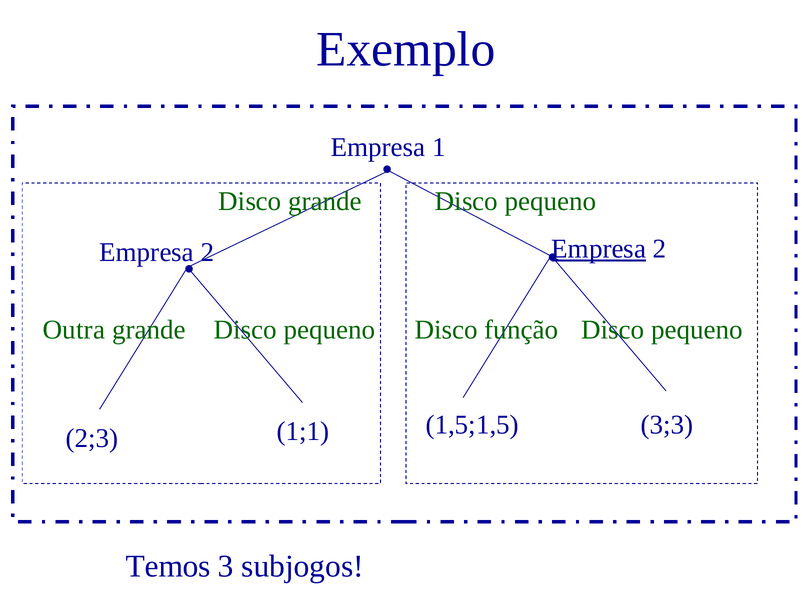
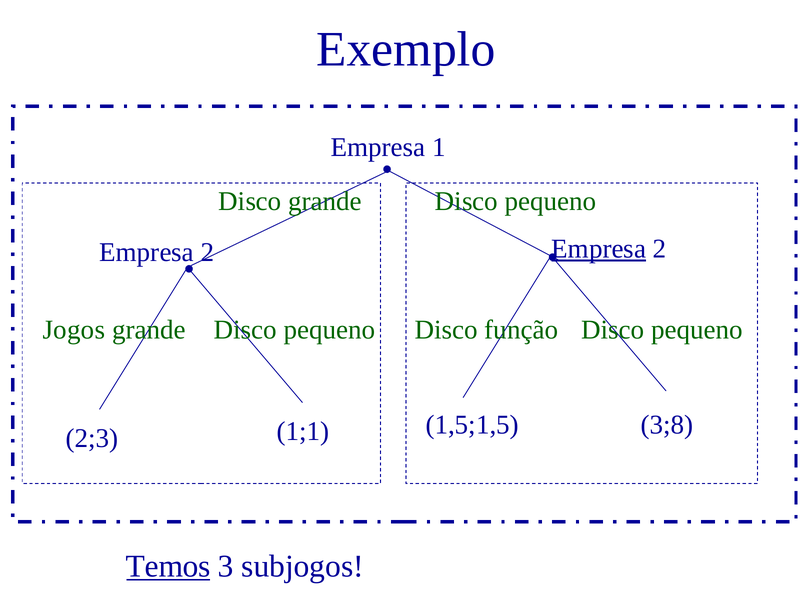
Outra: Outra -> Jogos
3;3: 3;3 -> 3;8
Temos underline: none -> present
